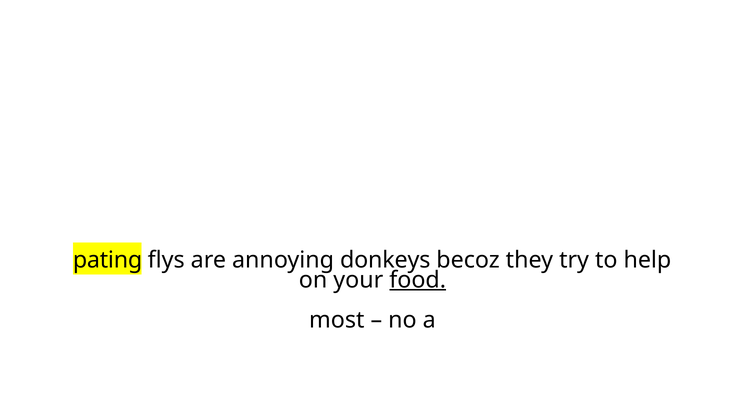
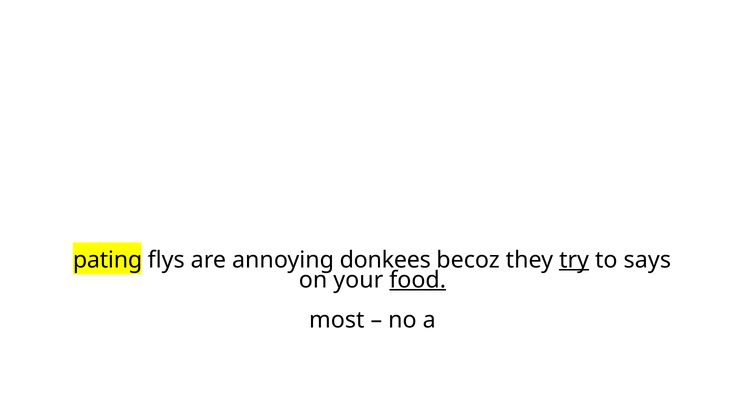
donkeys: donkeys -> donkees
try underline: none -> present
help: help -> says
